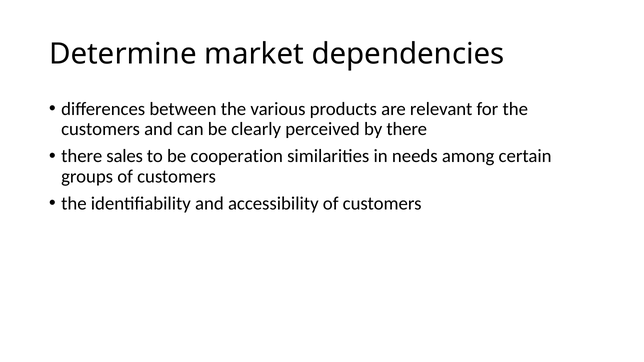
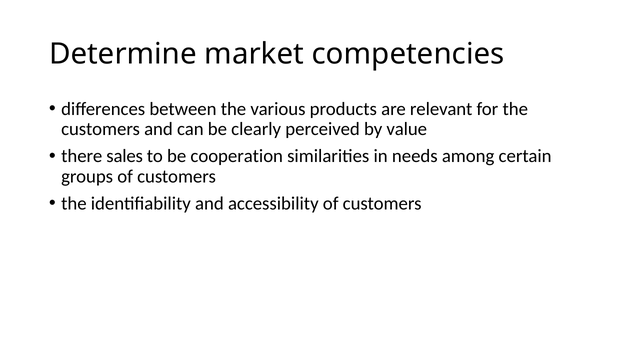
dependencies: dependencies -> competencies
by there: there -> value
